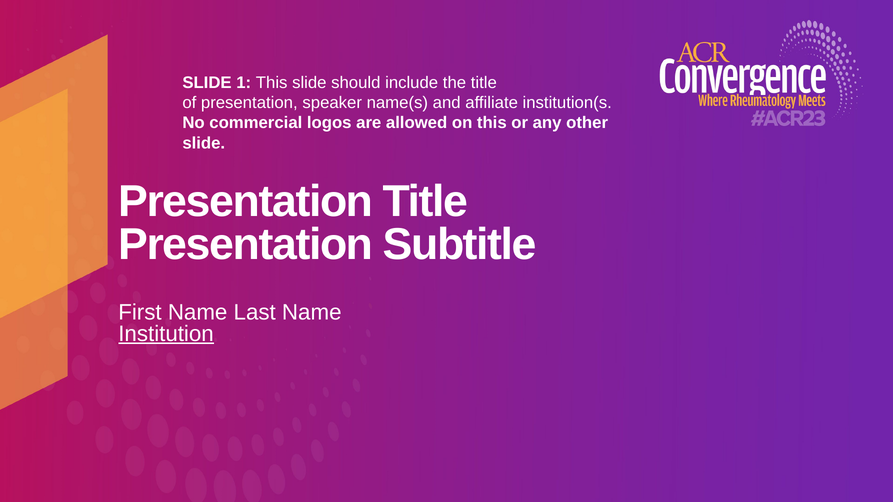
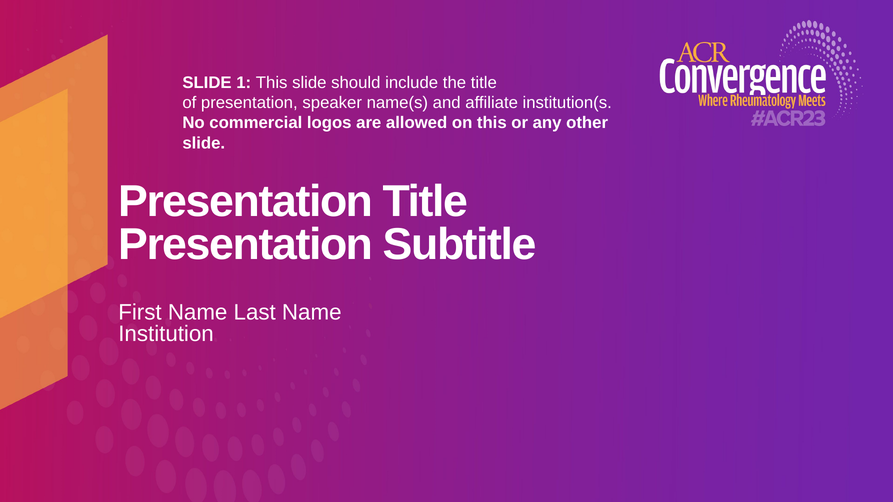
Institution underline: present -> none
